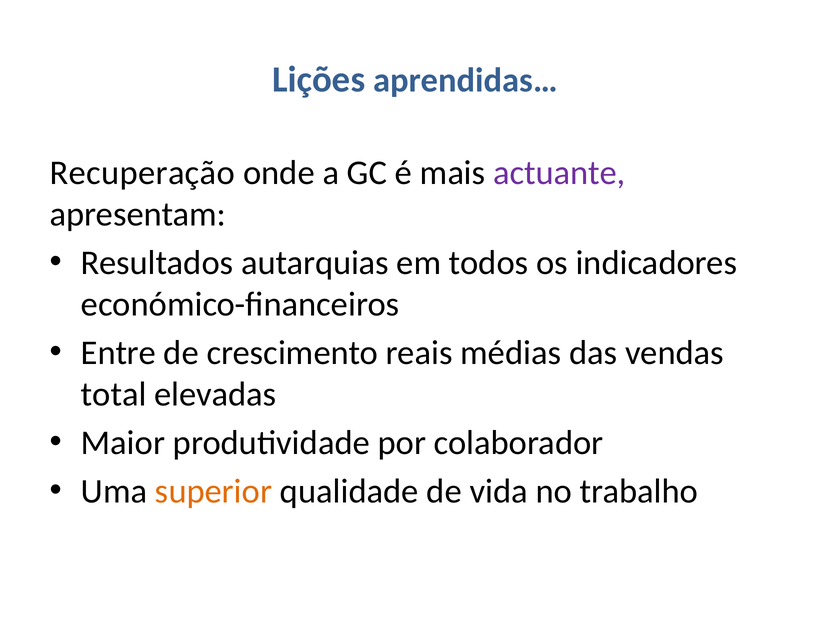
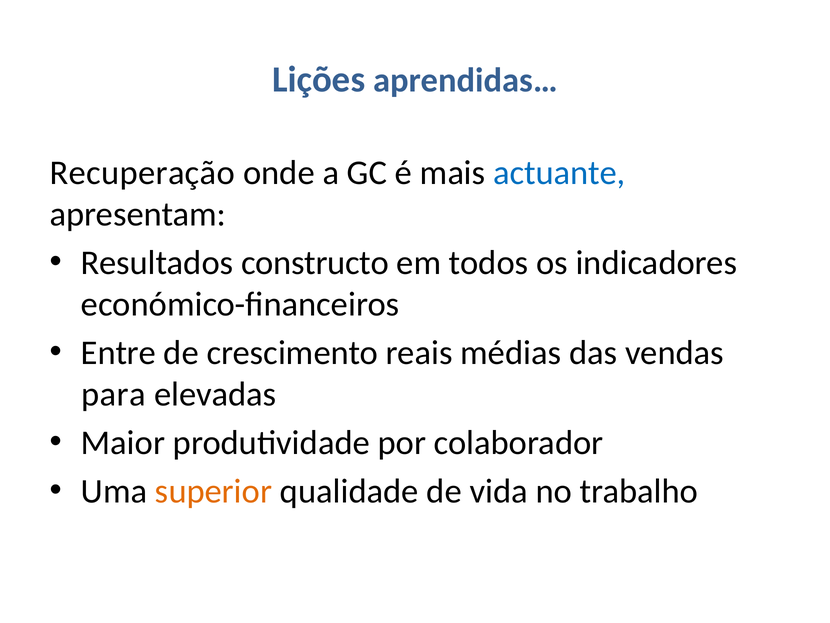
actuante colour: purple -> blue
autarquias: autarquias -> constructo
total: total -> para
